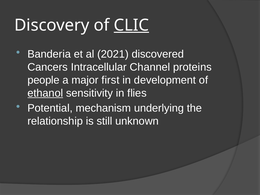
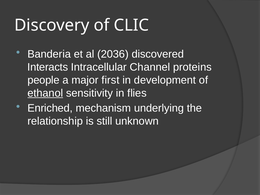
CLIC underline: present -> none
2021: 2021 -> 2036
Cancers: Cancers -> Interacts
Potential: Potential -> Enriched
